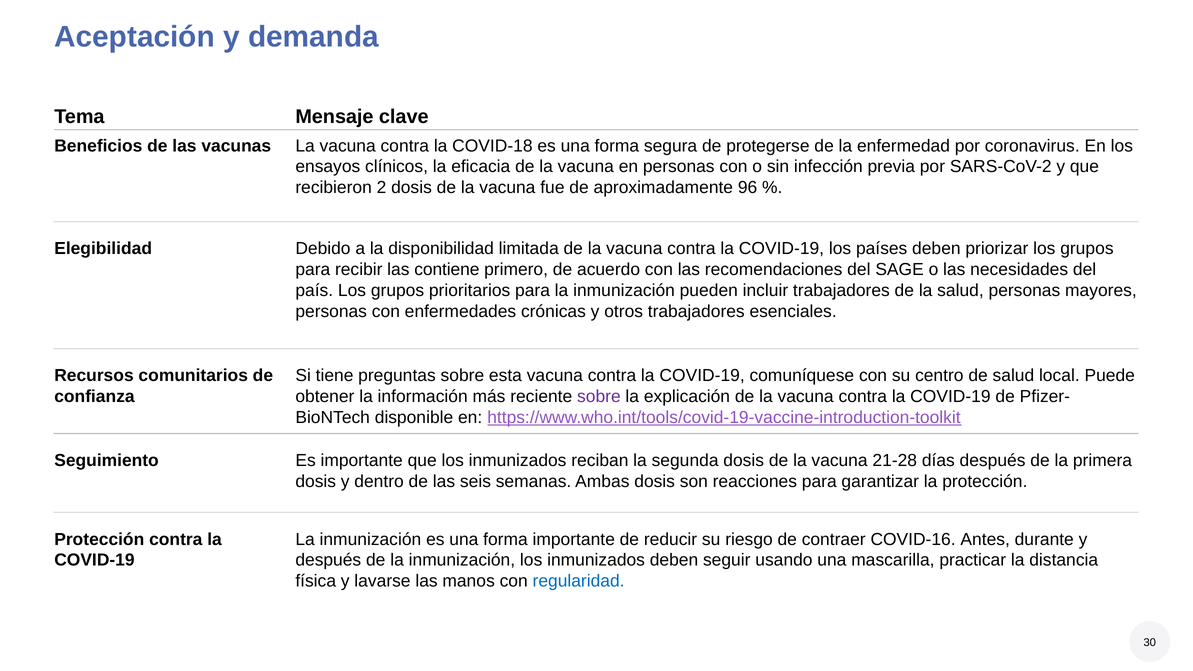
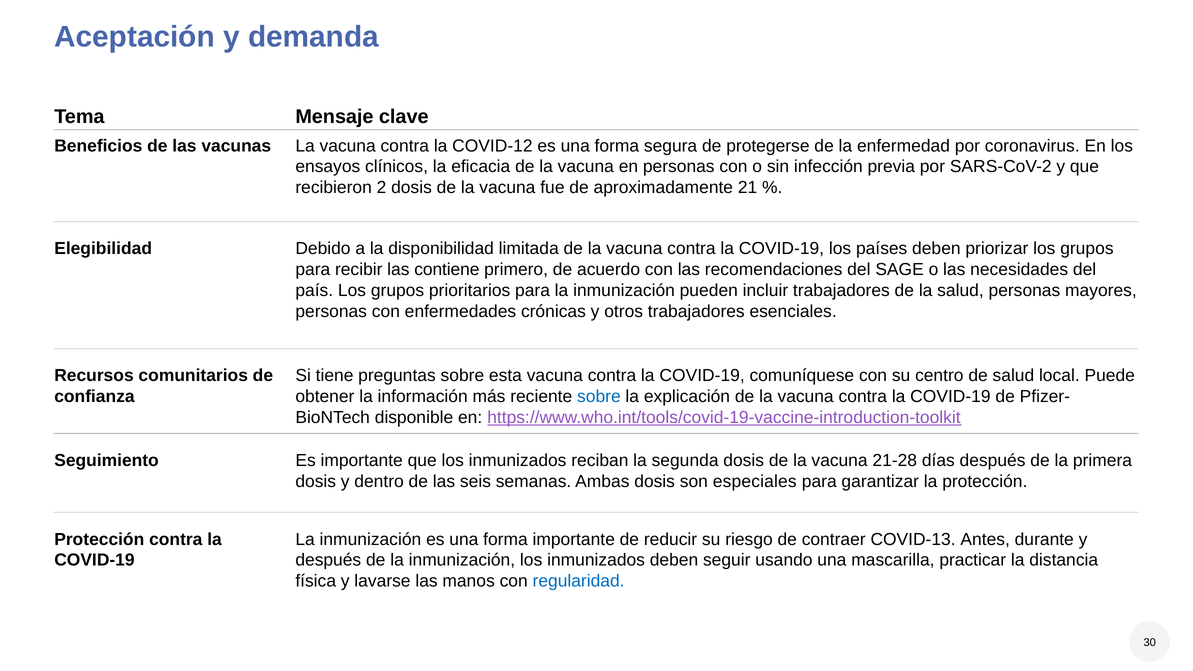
COVID-18: COVID-18 -> COVID-12
96: 96 -> 21
sobre at (599, 397) colour: purple -> blue
reacciones: reacciones -> especiales
COVID-16: COVID-16 -> COVID-13
